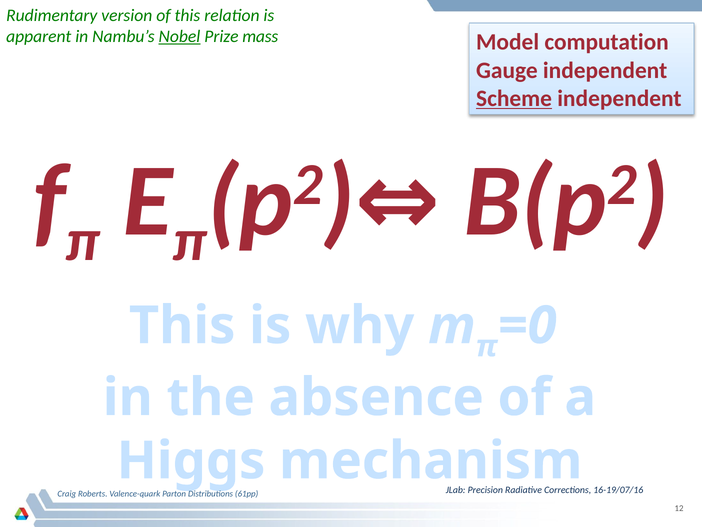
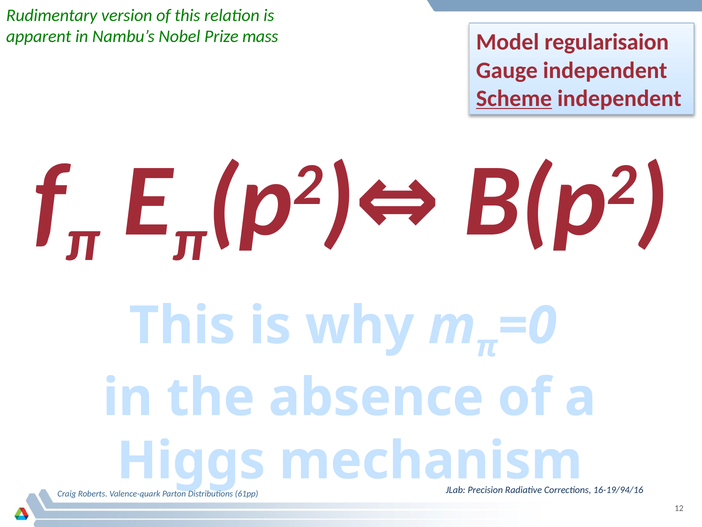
Nobel underline: present -> none
computation: computation -> regularisaion
16-19/07/16: 16-19/07/16 -> 16-19/94/16
